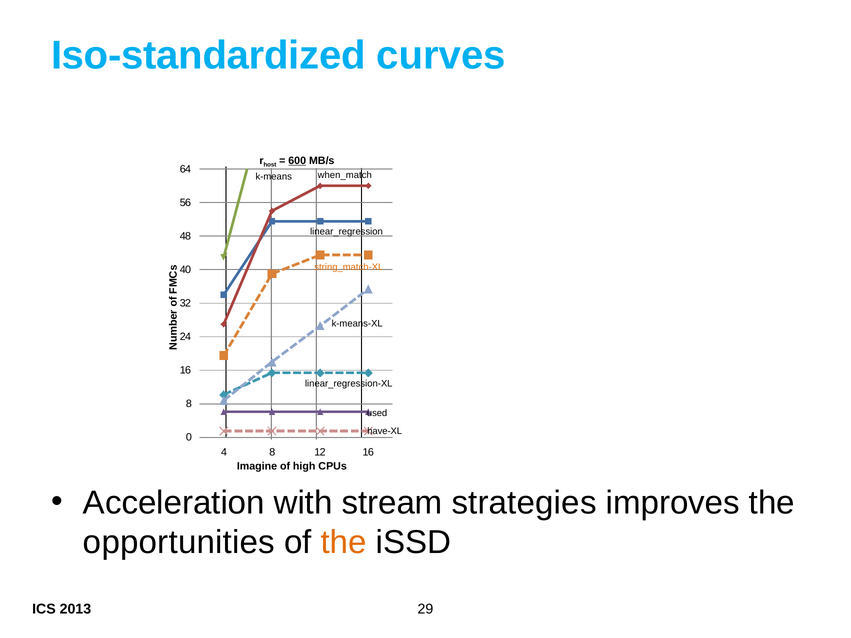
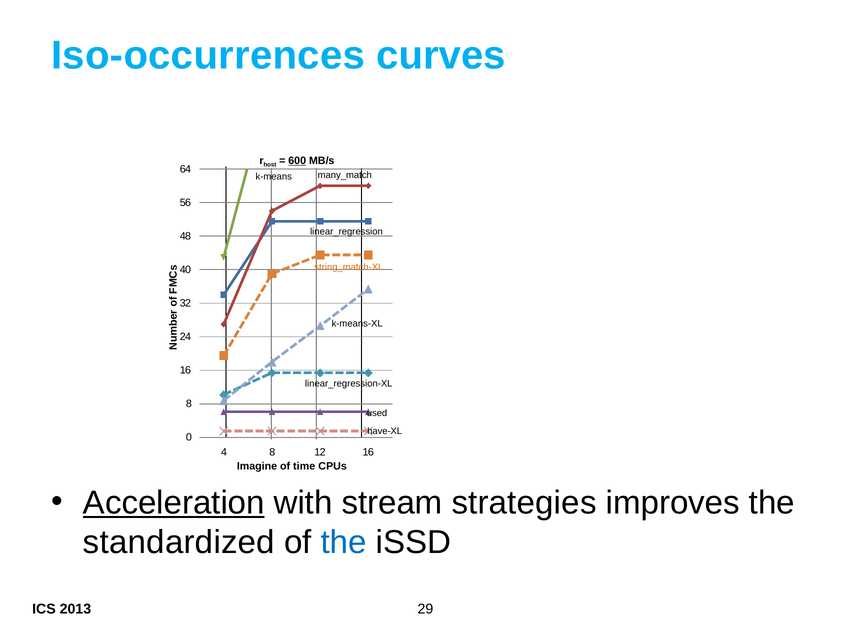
Iso-standardized: Iso-standardized -> Iso-occurrences
when_match: when_match -> many_match
high: high -> time
Acceleration underline: none -> present
opportunities: opportunities -> standardized
the at (344, 543) colour: orange -> blue
